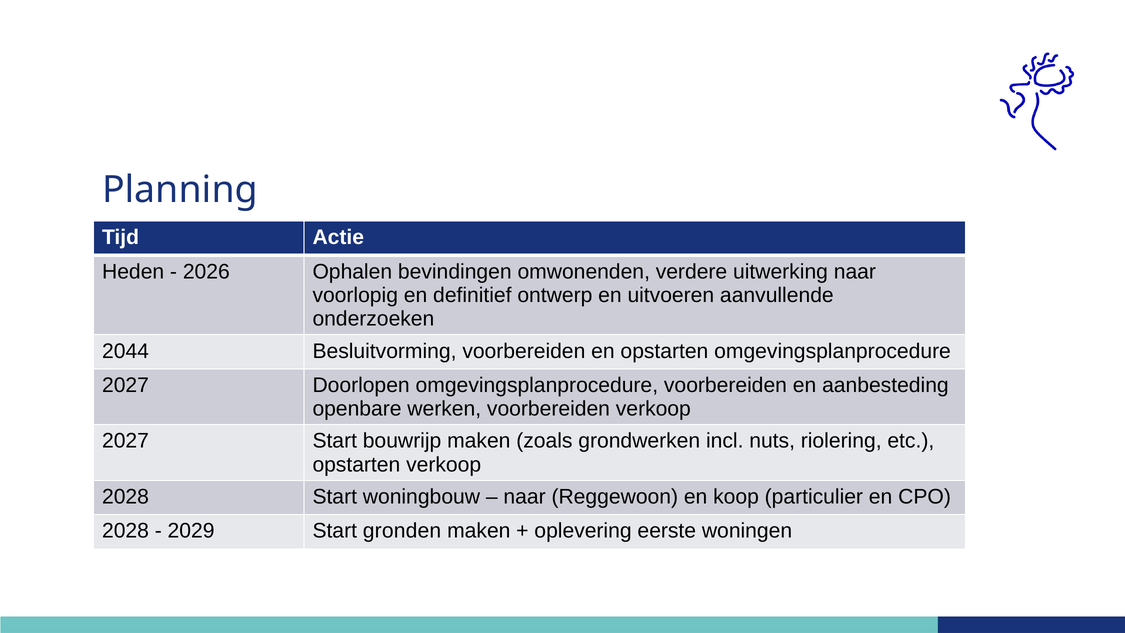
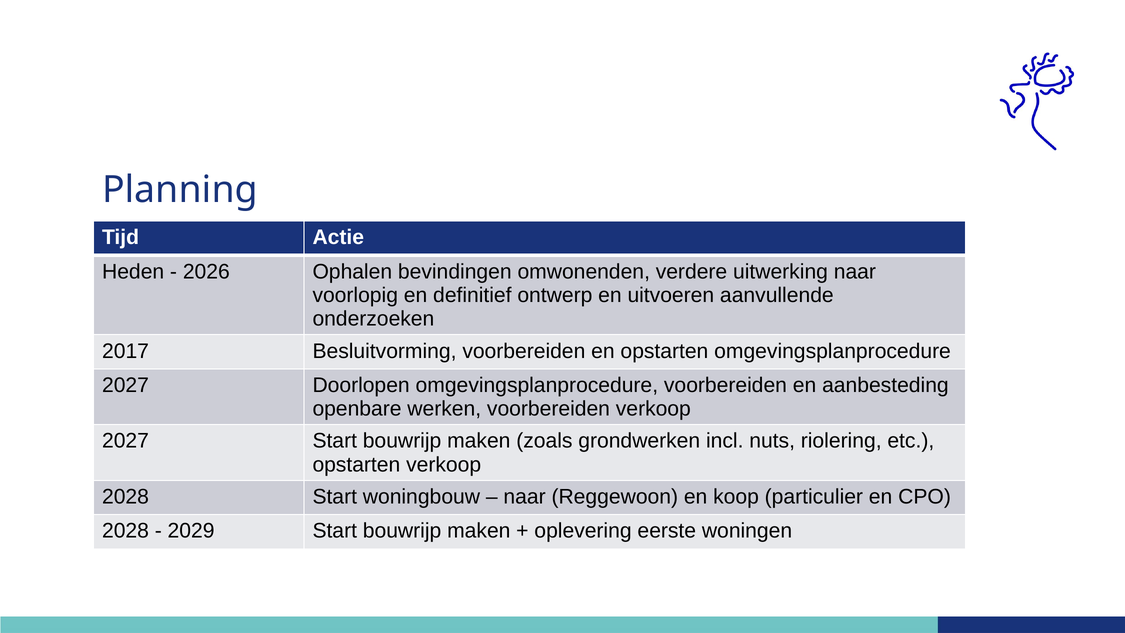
2044: 2044 -> 2017
2029 Start gronden: gronden -> bouwrijp
